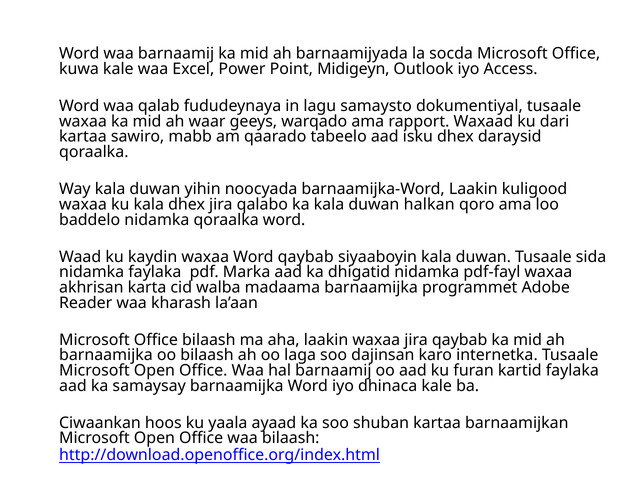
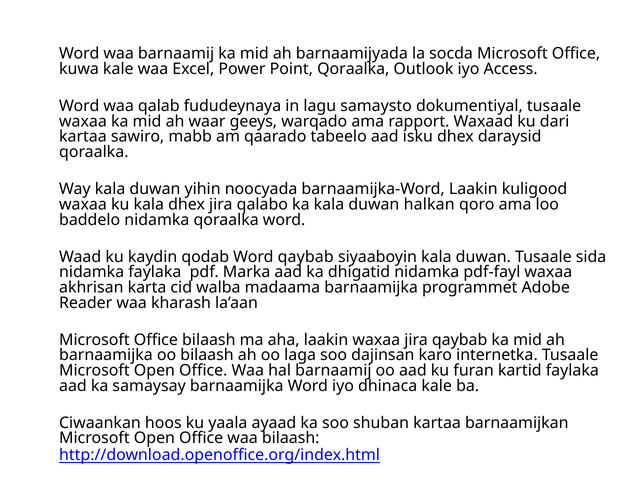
Point Midigeyn: Midigeyn -> Qoraalka
kaydin waxaa: waxaa -> qodab
